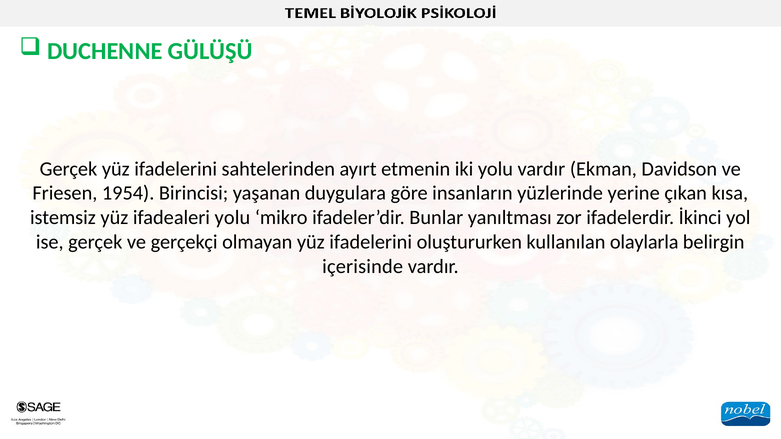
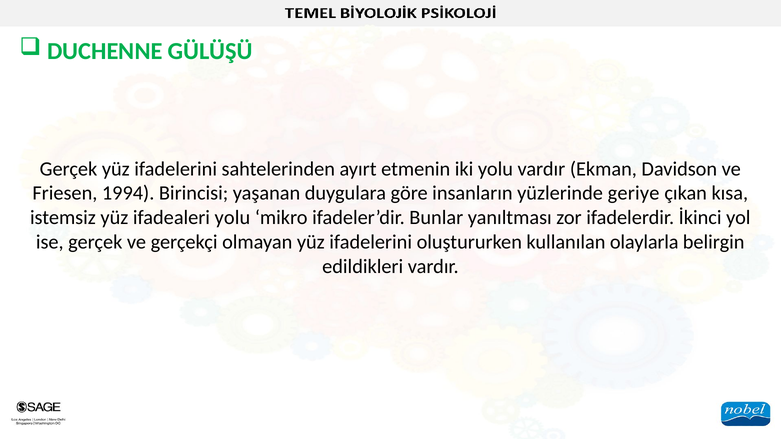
1954: 1954 -> 1994
yerine: yerine -> geriye
içerisinde: içerisinde -> edildikleri
